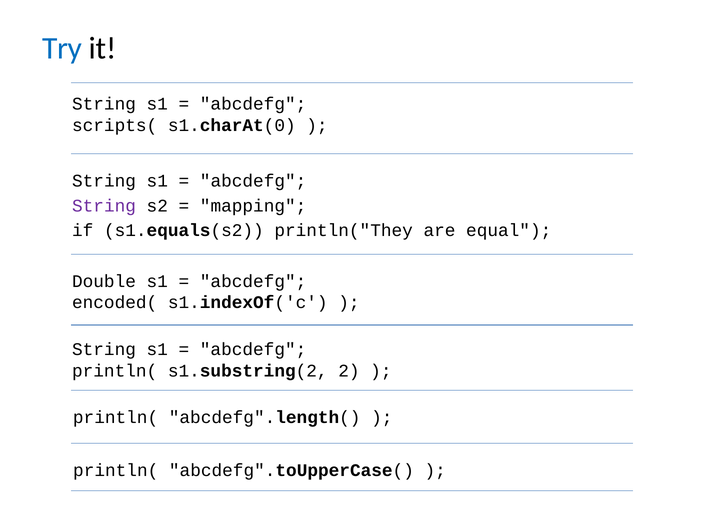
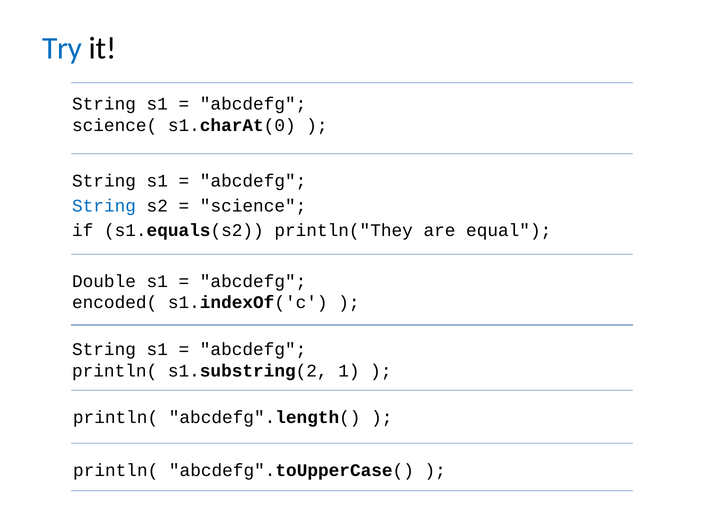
scripts(: scripts( -> science(
String at (104, 206) colour: purple -> blue
mapping: mapping -> science
2: 2 -> 1
